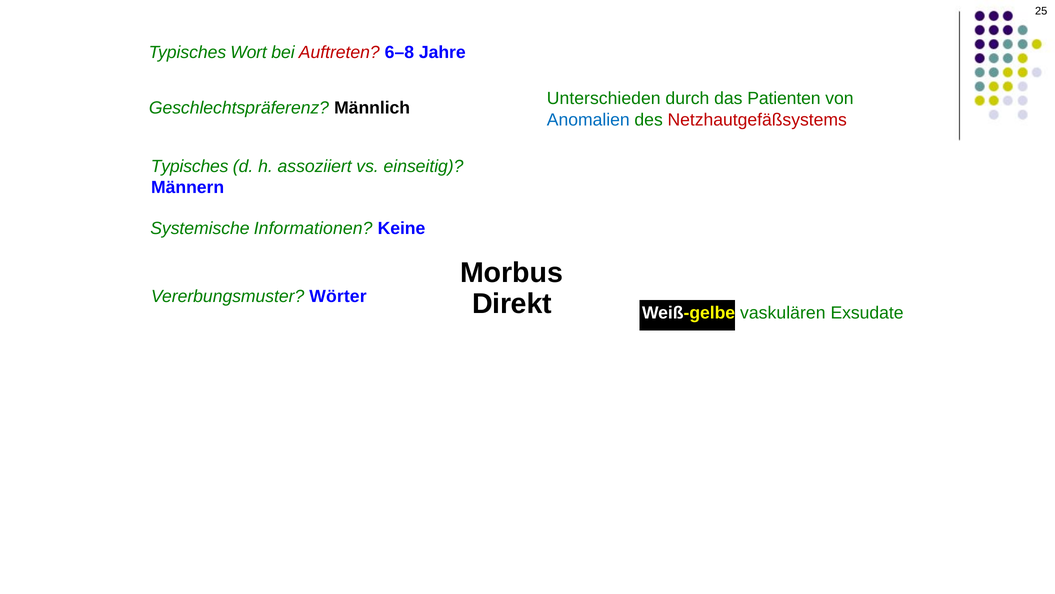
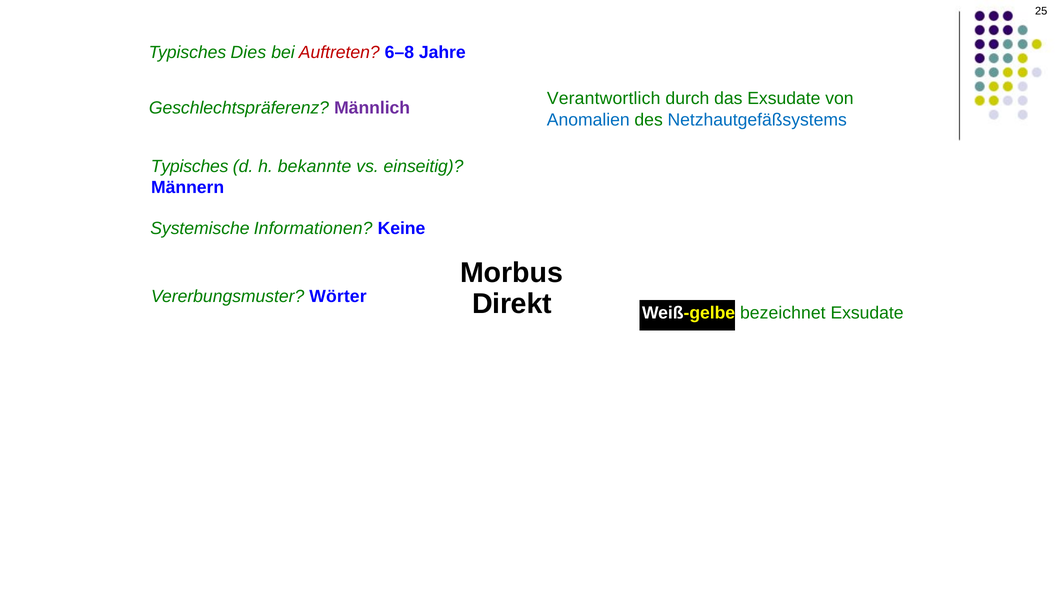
Wort: Wort -> Dies
Unterschieden: Unterschieden -> Verantwortlich
das Patienten: Patienten -> Exsudate
Männlich colour: black -> purple
Netzhautgefäßsystems colour: red -> blue
assoziiert: assoziiert -> bekannte
vaskulären: vaskulären -> bezeichnet
